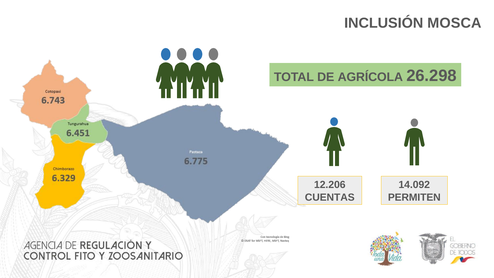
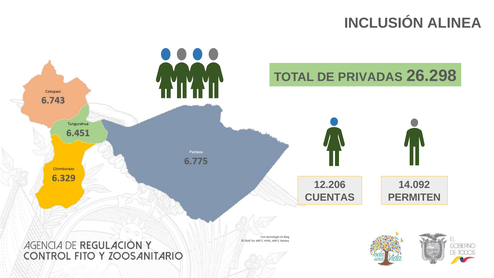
MOSCA: MOSCA -> ALINEA
AGRÍCOLA: AGRÍCOLA -> PRIVADAS
